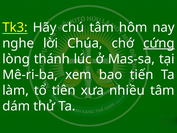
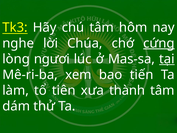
thánh: thánh -> ngươi
tại underline: none -> present
nhiều: nhiều -> thành
